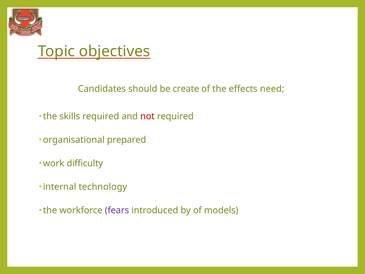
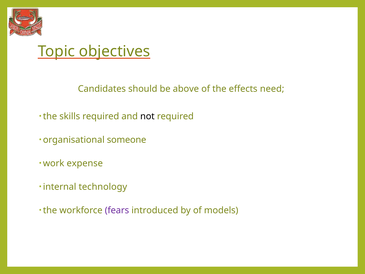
create: create -> above
not colour: red -> black
prepared: prepared -> someone
difficulty: difficulty -> expense
